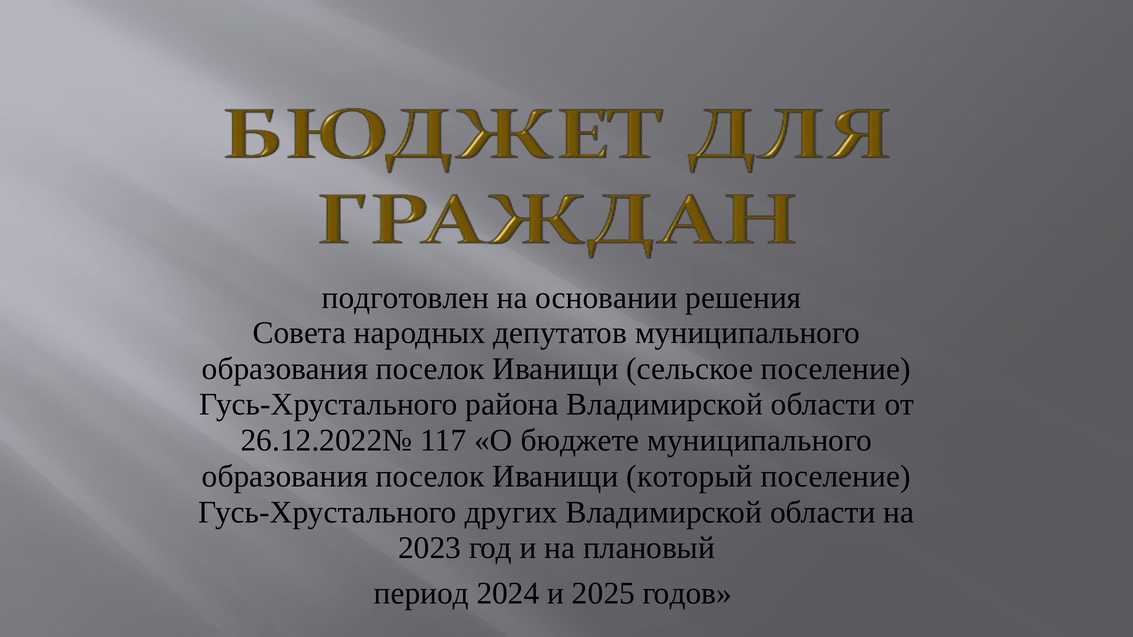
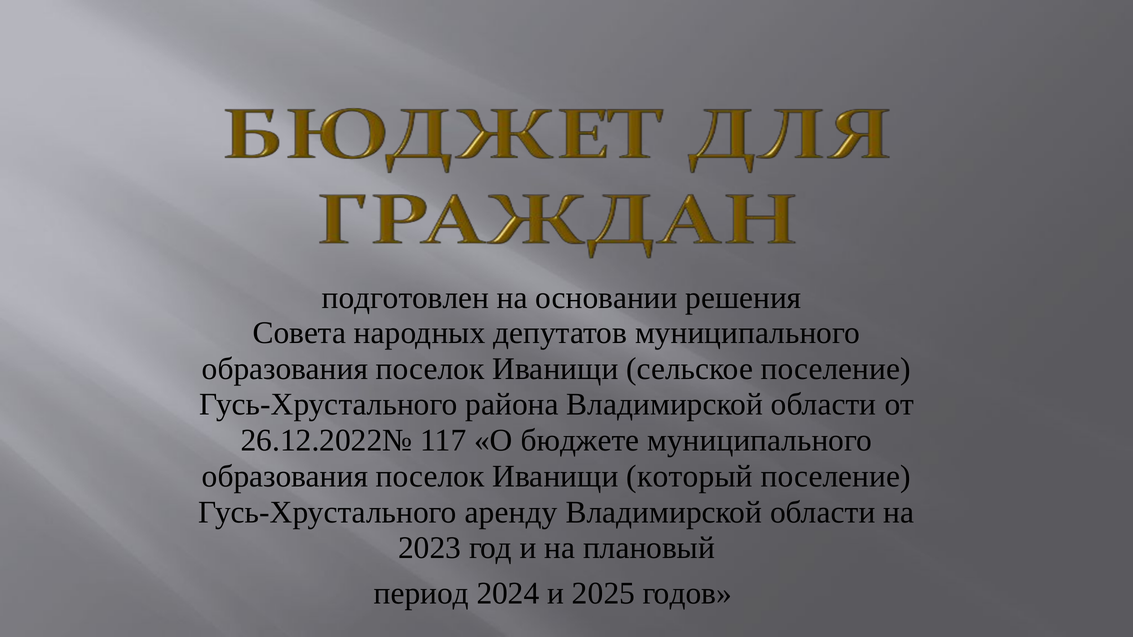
других: других -> аренду
